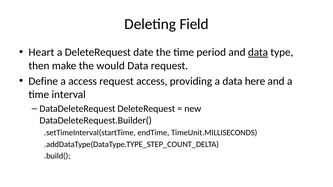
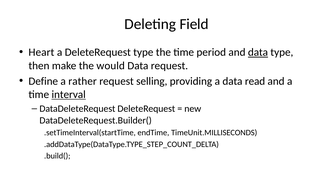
DeleteRequest date: date -> type
a access: access -> rather
request access: access -> selling
here: here -> read
interval underline: none -> present
